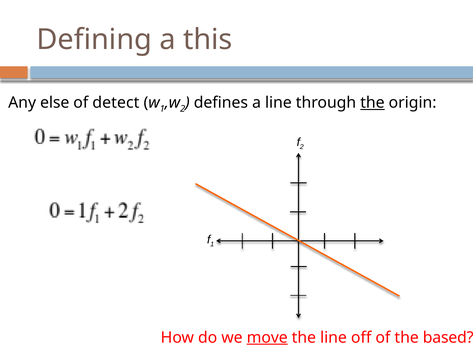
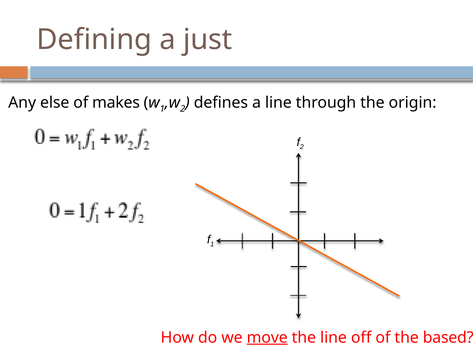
this: this -> just
detect: detect -> makes
the at (372, 103) underline: present -> none
